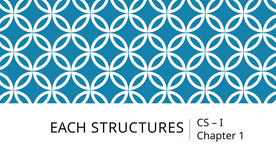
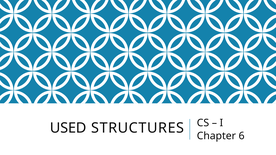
EACH: EACH -> USED
1: 1 -> 6
